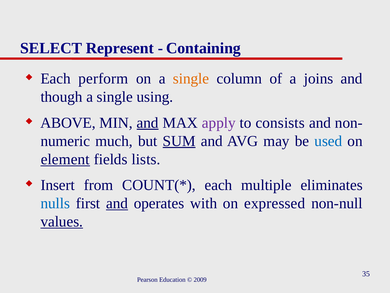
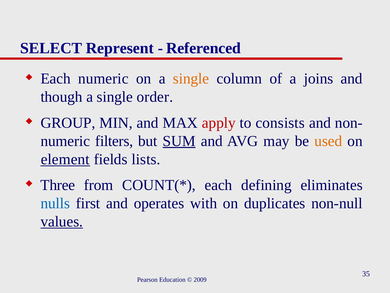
Containing: Containing -> Referenced
Each perform: perform -> numeric
using: using -> order
ABOVE: ABOVE -> GROUP
and at (148, 123) underline: present -> none
apply colour: purple -> red
much: much -> filters
used colour: blue -> orange
Insert: Insert -> Three
multiple: multiple -> defining
and at (117, 203) underline: present -> none
expressed: expressed -> duplicates
